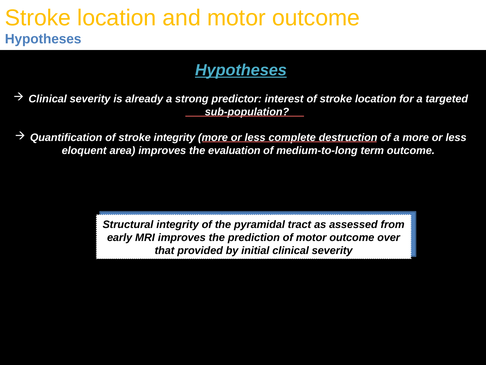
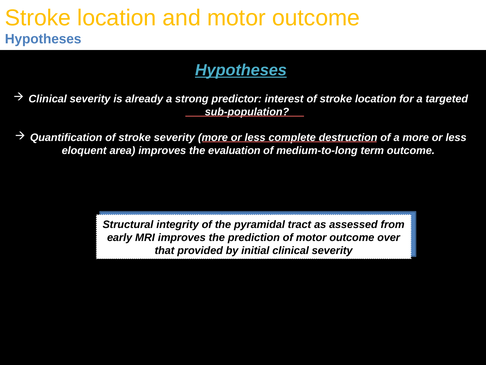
stroke integrity: integrity -> severity
